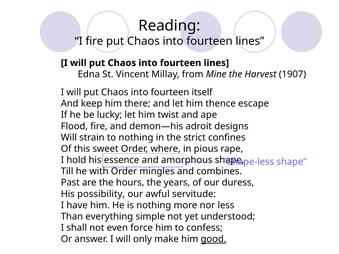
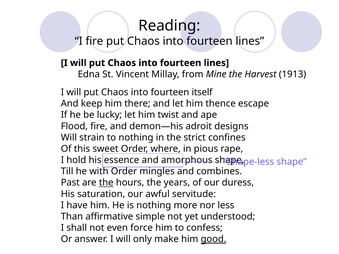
1907: 1907 -> 1913
the at (106, 183) underline: none -> present
possibility: possibility -> saturation
everything: everything -> affirmative
